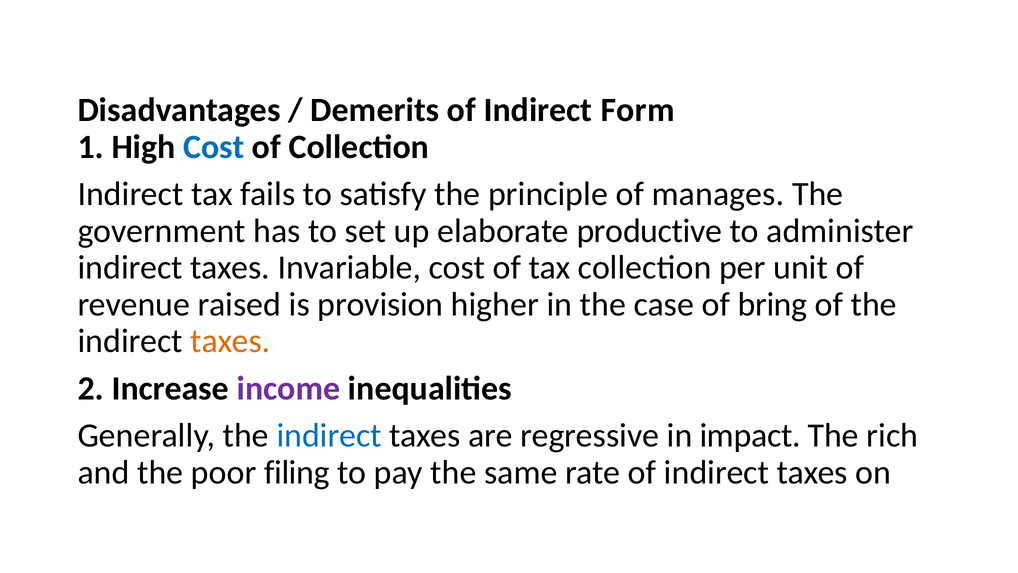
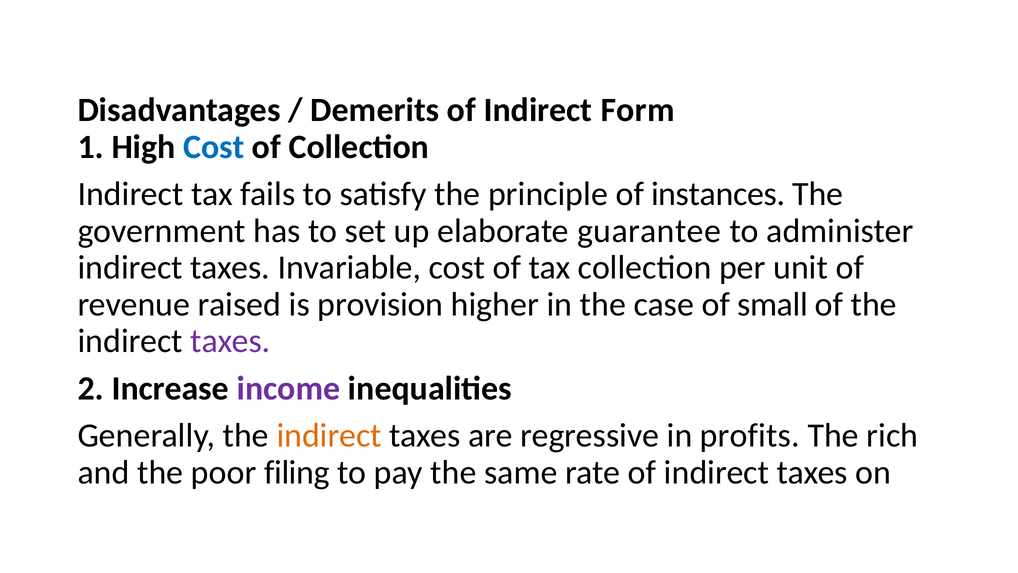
manages: manages -> instances
productive: productive -> guarantee
bring: bring -> small
taxes at (230, 341) colour: orange -> purple
indirect at (329, 435) colour: blue -> orange
impact: impact -> profits
